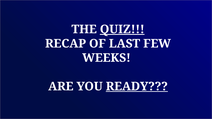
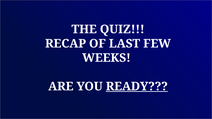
QUIZ underline: present -> none
